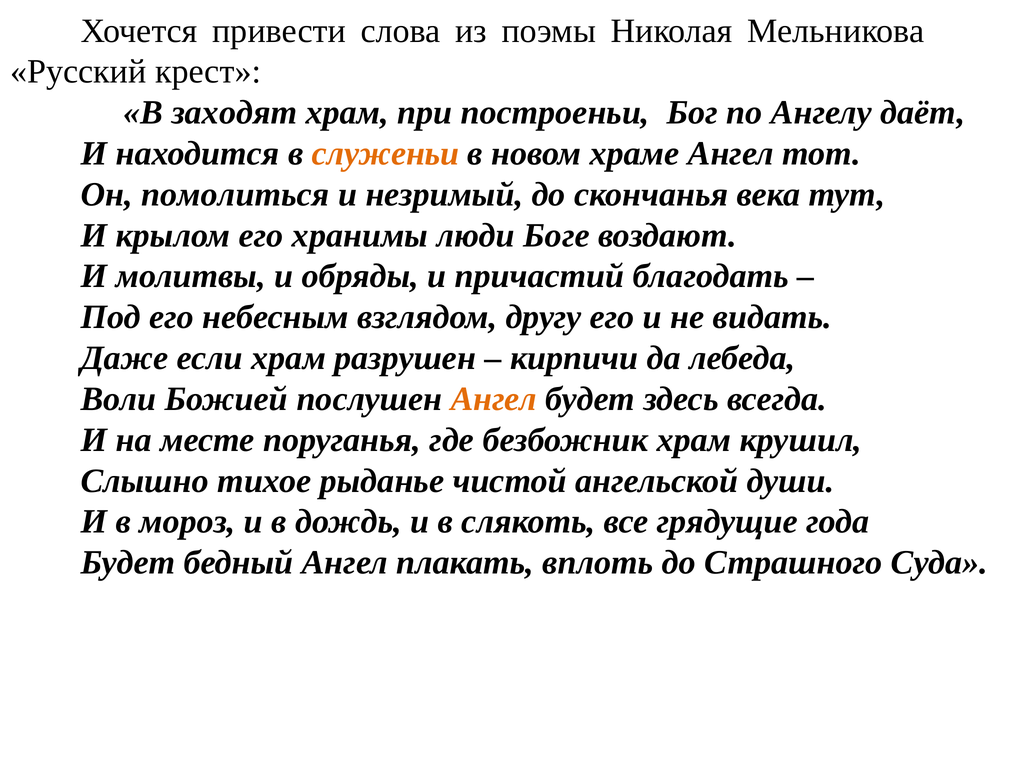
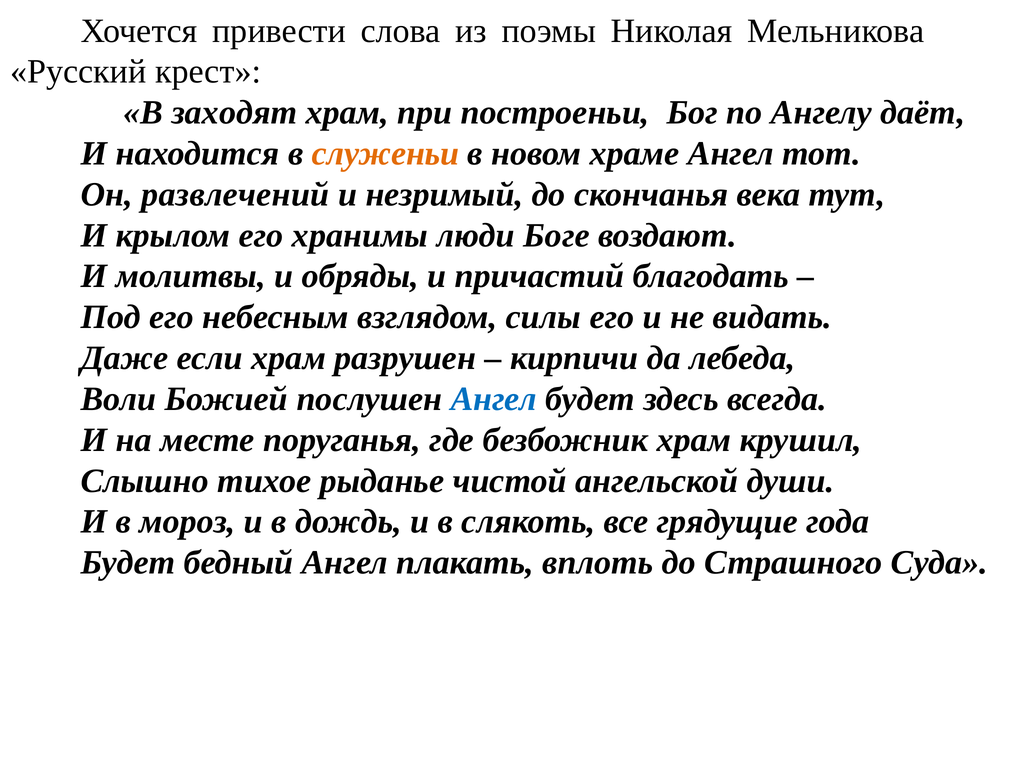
помолиться: помолиться -> развлечений
другу: другу -> силы
Ангел at (494, 399) colour: orange -> blue
